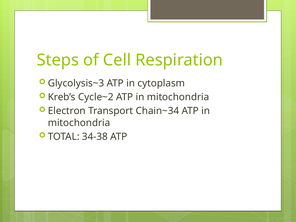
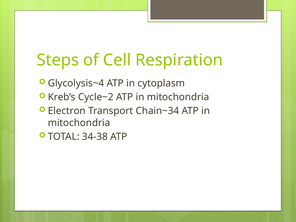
Glycolysis~3: Glycolysis~3 -> Glycolysis~4
